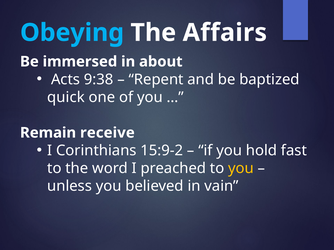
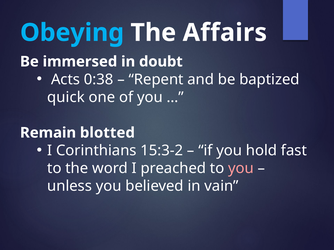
about: about -> doubt
9:38: 9:38 -> 0:38
receive: receive -> blotted
15:9-2: 15:9-2 -> 15:3-2
you at (241, 169) colour: yellow -> pink
